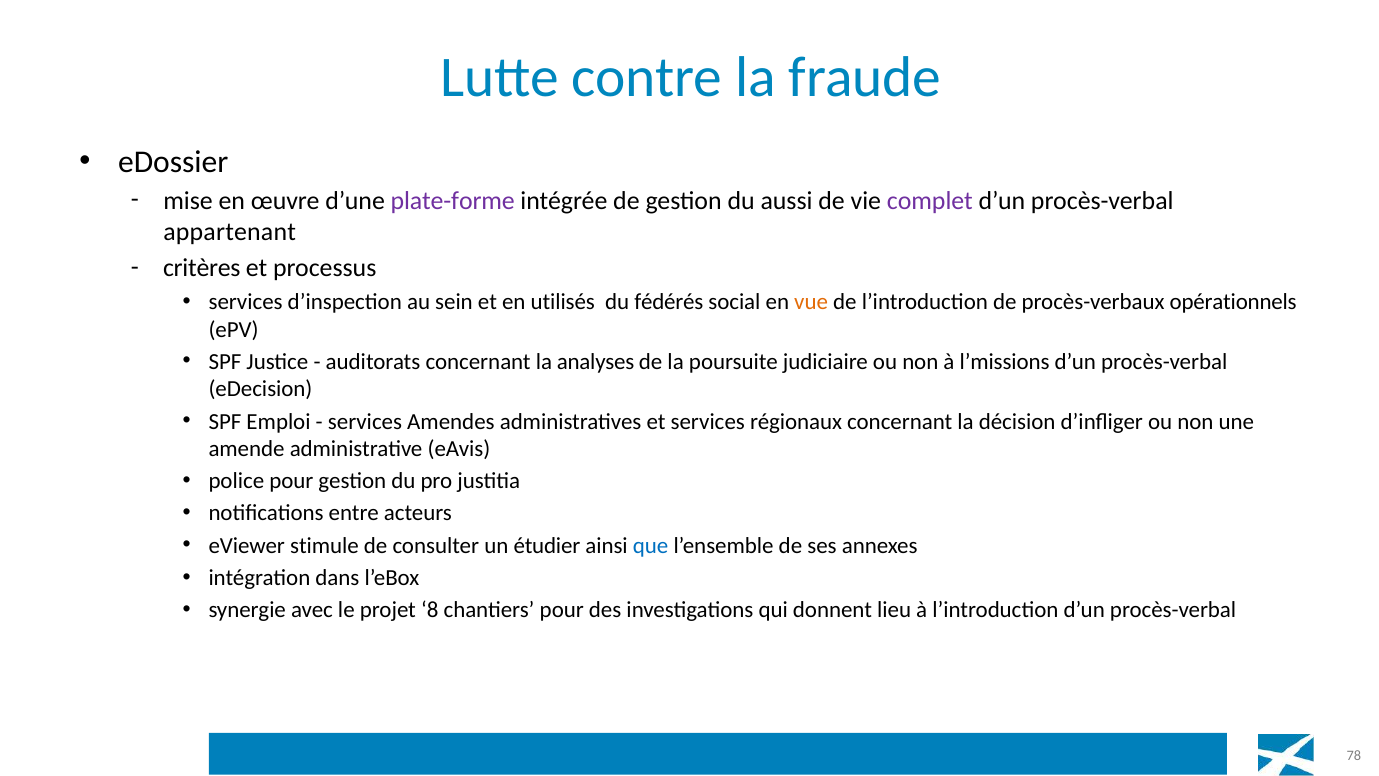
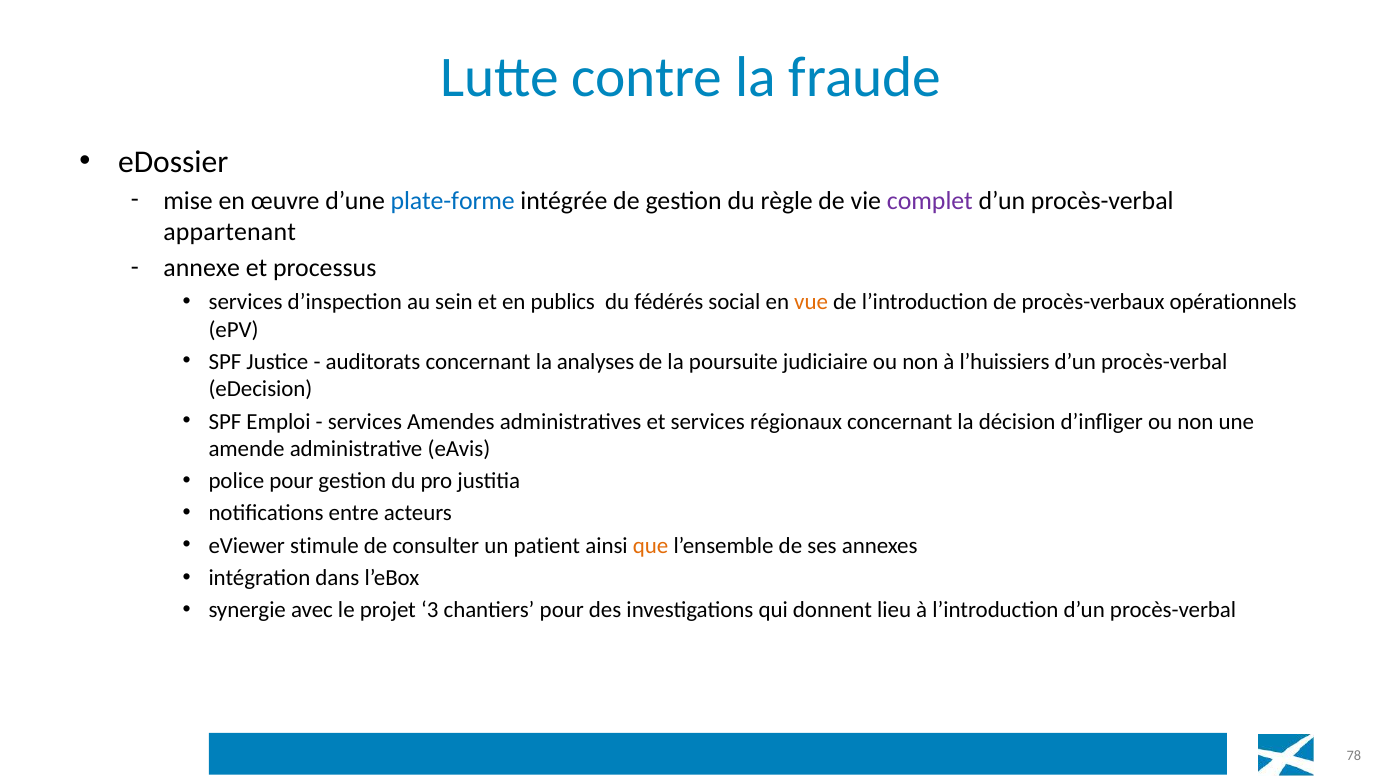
plate-forme colour: purple -> blue
aussi: aussi -> règle
critères: critères -> annexe
utilisés: utilisés -> publics
l’missions: l’missions -> l’huissiers
étudier: étudier -> patient
que colour: blue -> orange
8: 8 -> 3
